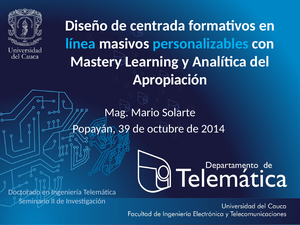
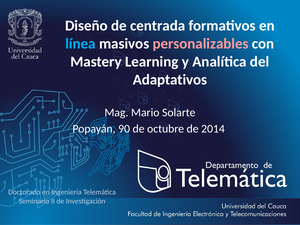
personalizables colour: light blue -> pink
Apropiación: Apropiación -> Adaptativos
39: 39 -> 90
